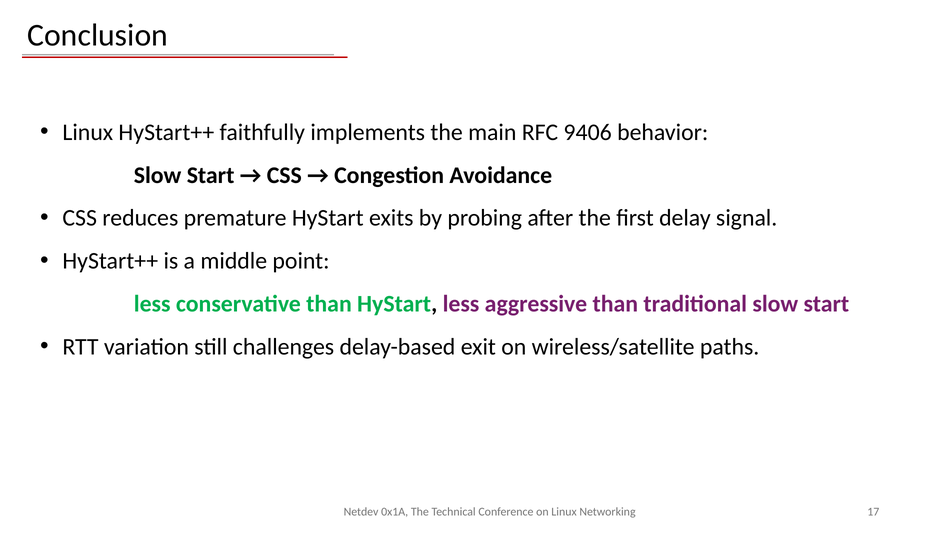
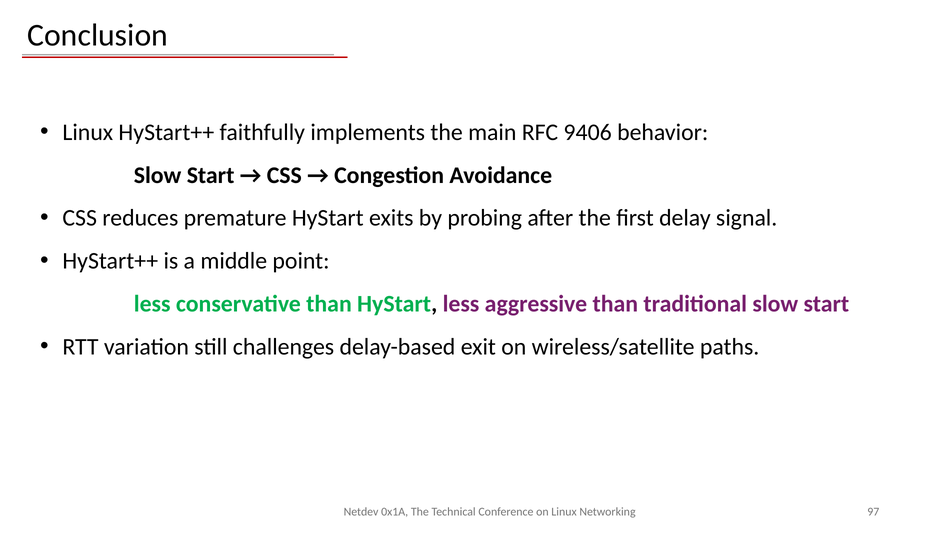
17: 17 -> 97
